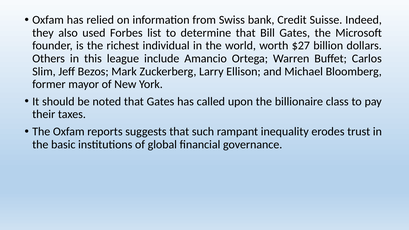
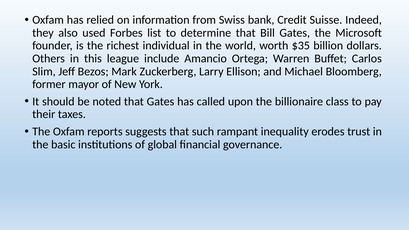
$27: $27 -> $35
